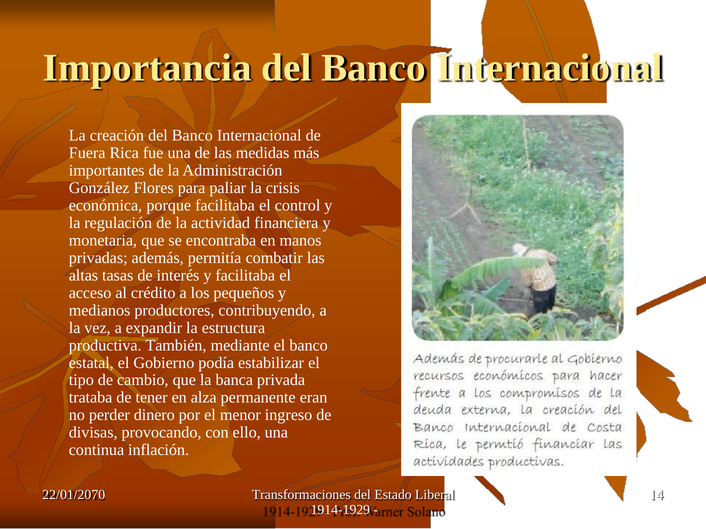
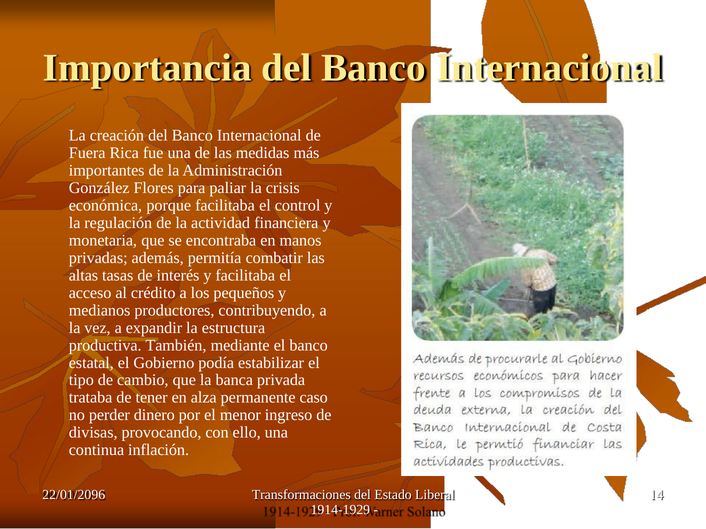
eran: eran -> caso
22/01/2070: 22/01/2070 -> 22/01/2096
